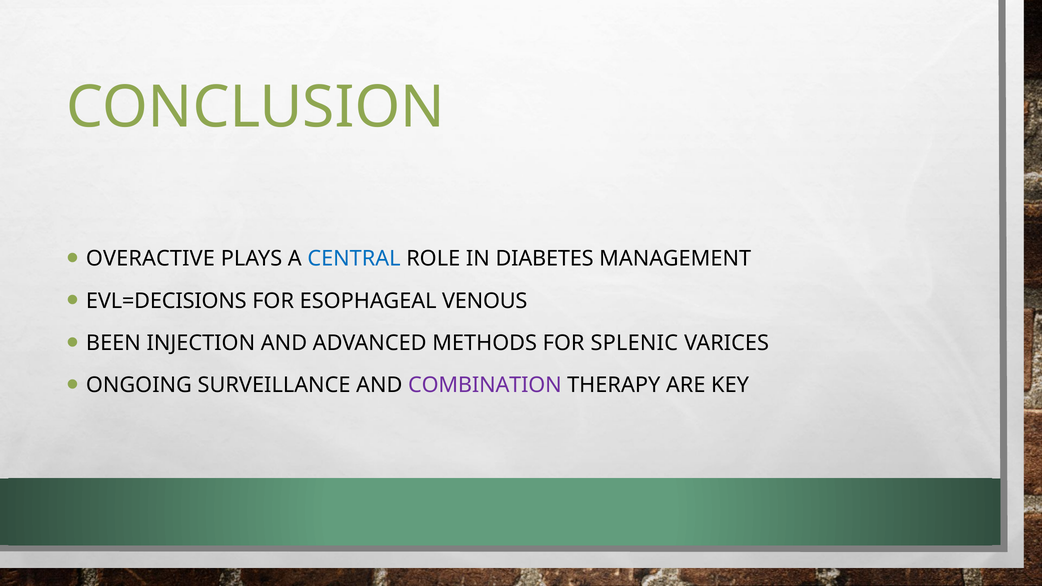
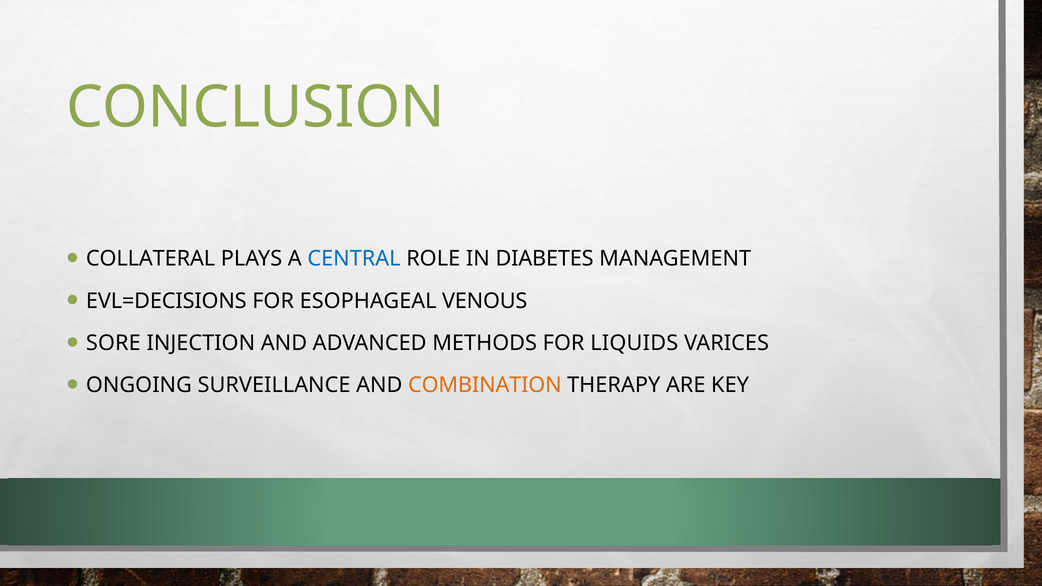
OVERACTIVE: OVERACTIVE -> COLLATERAL
BEEN: BEEN -> SORE
SPLENIC: SPLENIC -> LIQUIDS
COMBINATION colour: purple -> orange
